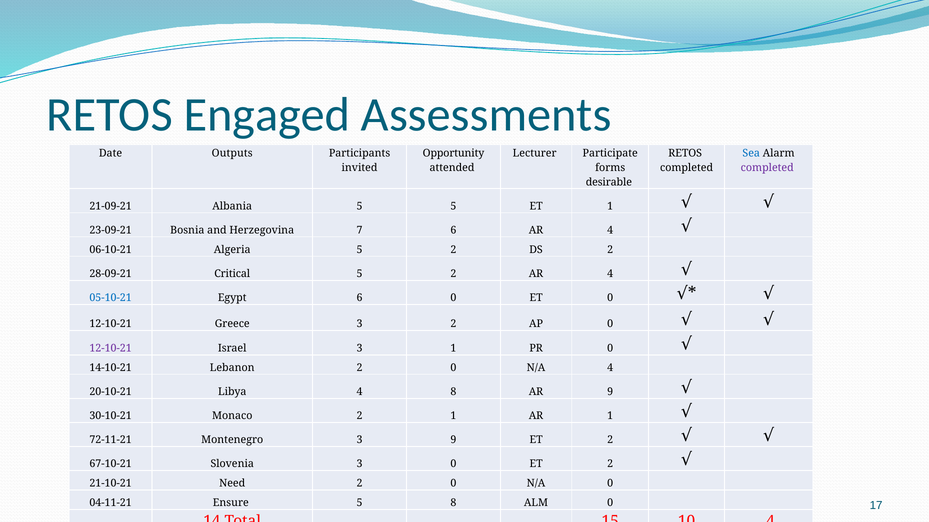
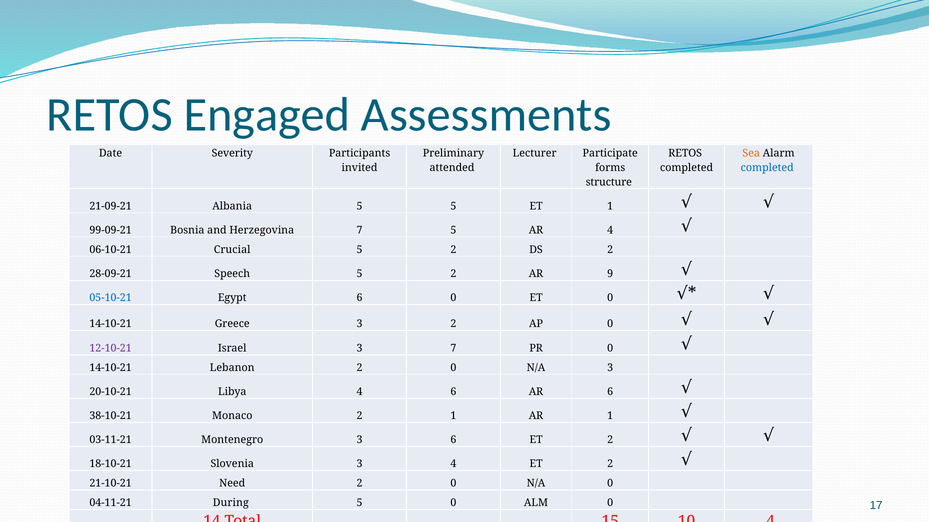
Outputs: Outputs -> Severity
Opportunity: Opportunity -> Preliminary
Sea colour: blue -> orange
completed at (767, 168) colour: purple -> blue
desirable: desirable -> structure
23-09-21: 23-09-21 -> 99-09-21
7 6: 6 -> 5
Algeria: Algeria -> Crucial
Critical: Critical -> Speech
2 AR 4: 4 -> 9
12-10-21 at (111, 324): 12-10-21 -> 14-10-21
3 1: 1 -> 7
N/A 4: 4 -> 3
4 8: 8 -> 6
AR 9: 9 -> 6
30-10-21: 30-10-21 -> 38-10-21
72-11-21: 72-11-21 -> 03-11-21
3 9: 9 -> 6
67-10-21: 67-10-21 -> 18-10-21
3 0: 0 -> 4
Ensure: Ensure -> During
5 8: 8 -> 0
